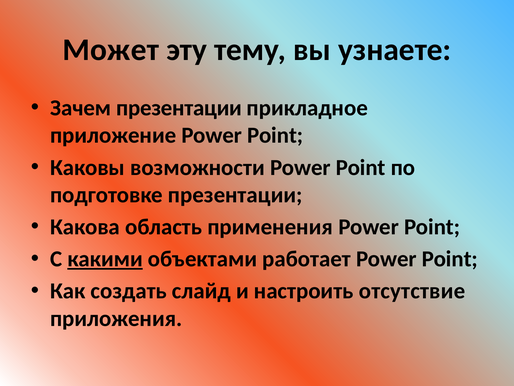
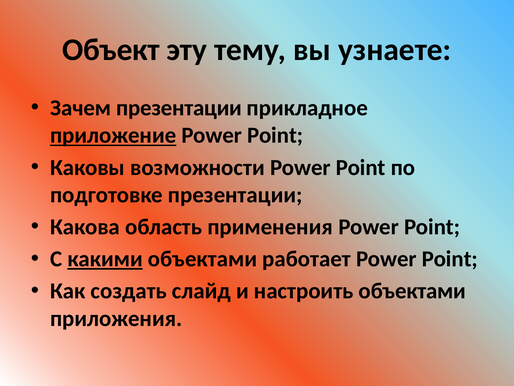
Может: Может -> Объект
приложение underline: none -> present
настроить отсутствие: отсутствие -> объектами
